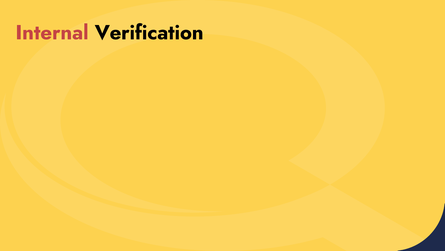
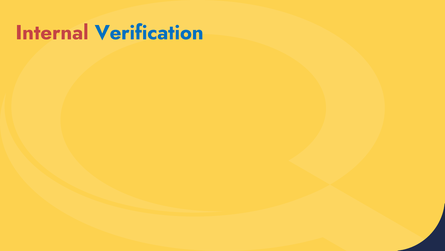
Verification colour: black -> blue
